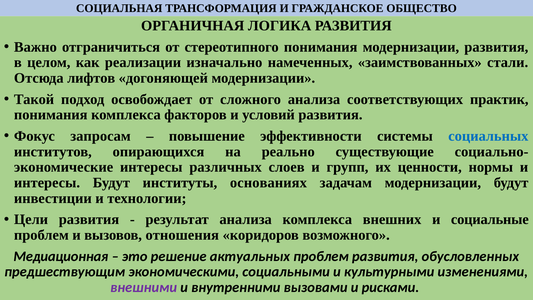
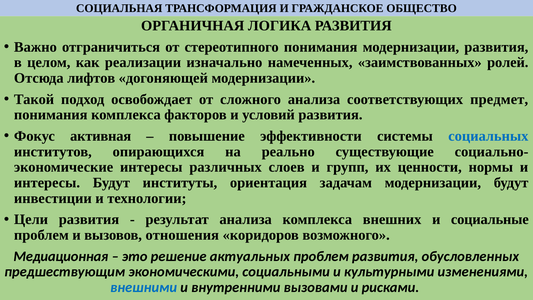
стали: стали -> ролей
практик: практик -> предмет
запросам: запросам -> активная
основаниях: основаниях -> ориентация
внешними colour: purple -> blue
